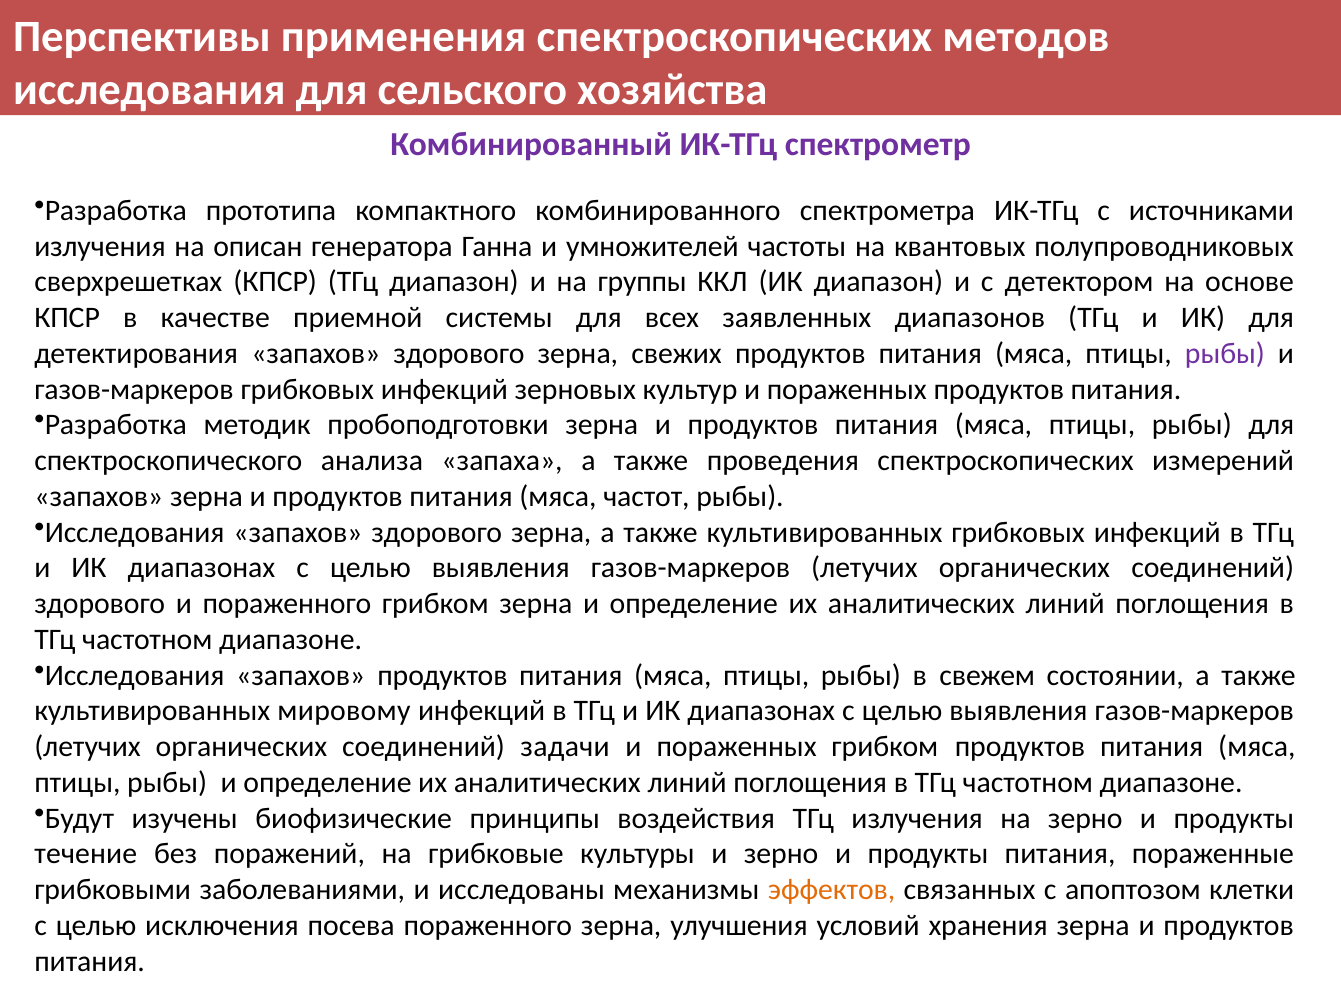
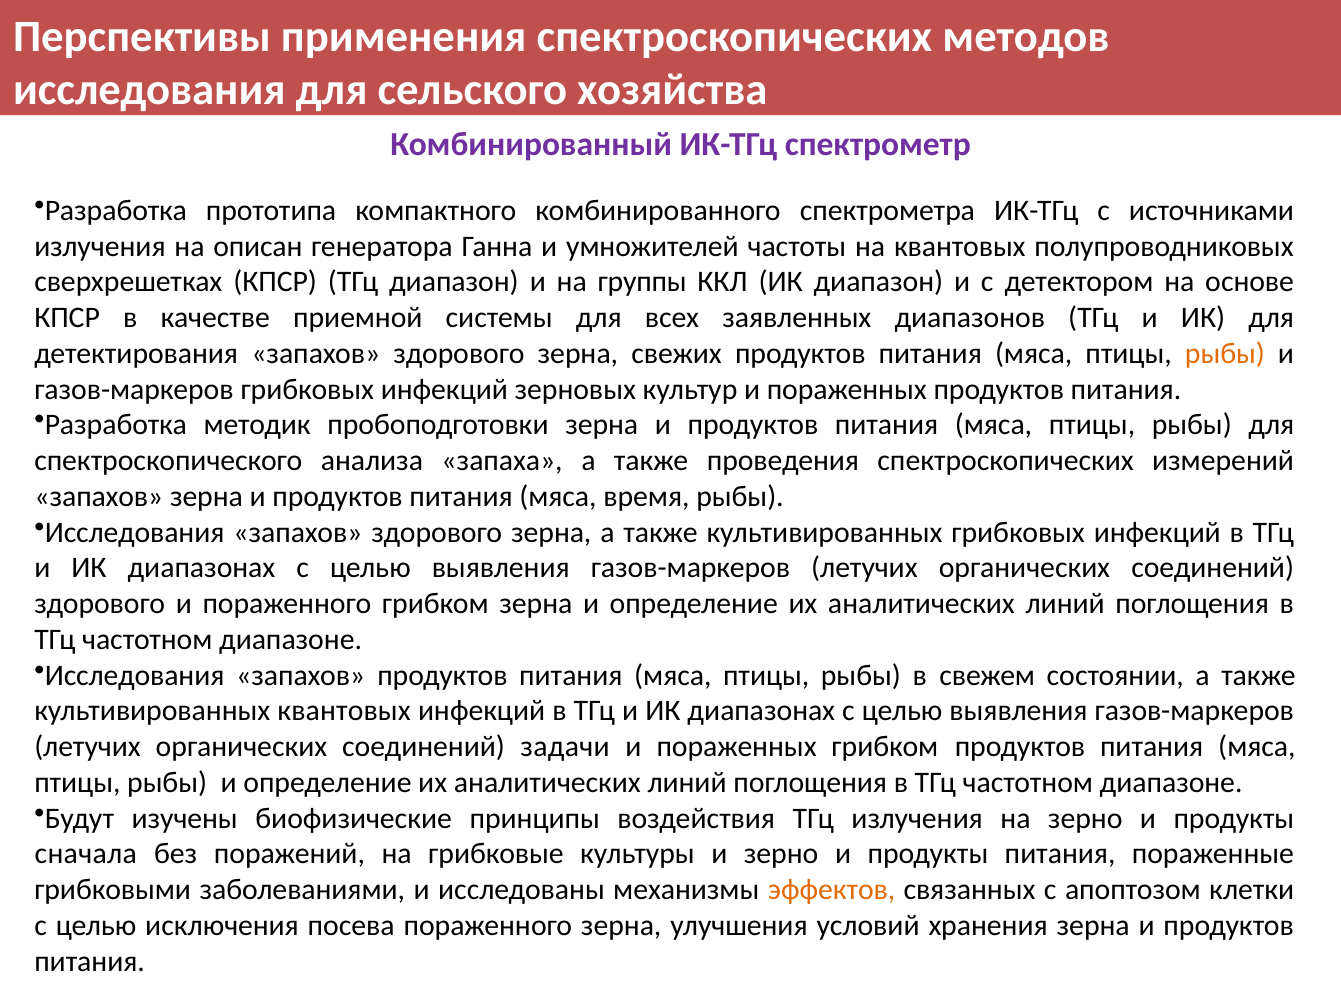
рыбы at (1225, 353) colour: purple -> orange
частот: частот -> время
культивированных мировому: мировому -> квантовых
течение: течение -> сначала
